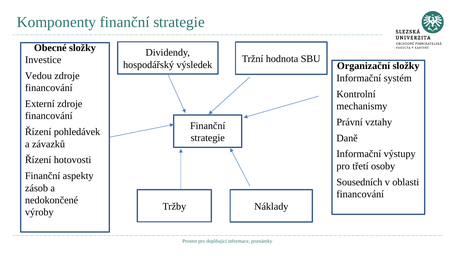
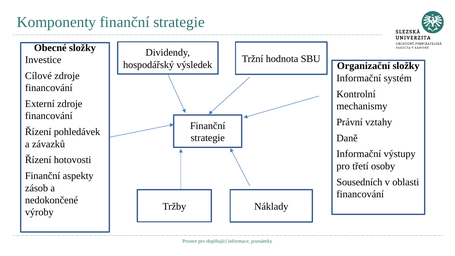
Vedou: Vedou -> Cílové
